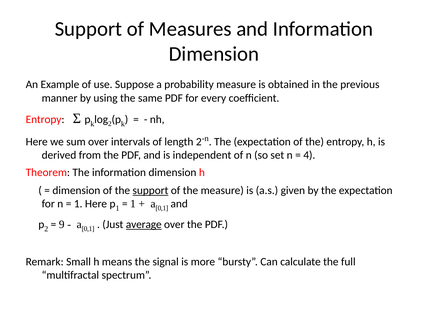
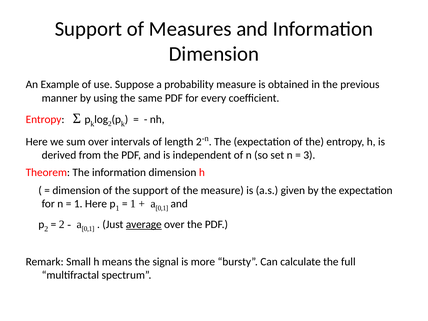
4: 4 -> 3
support at (150, 190) underline: present -> none
9 at (62, 224): 9 -> 2
